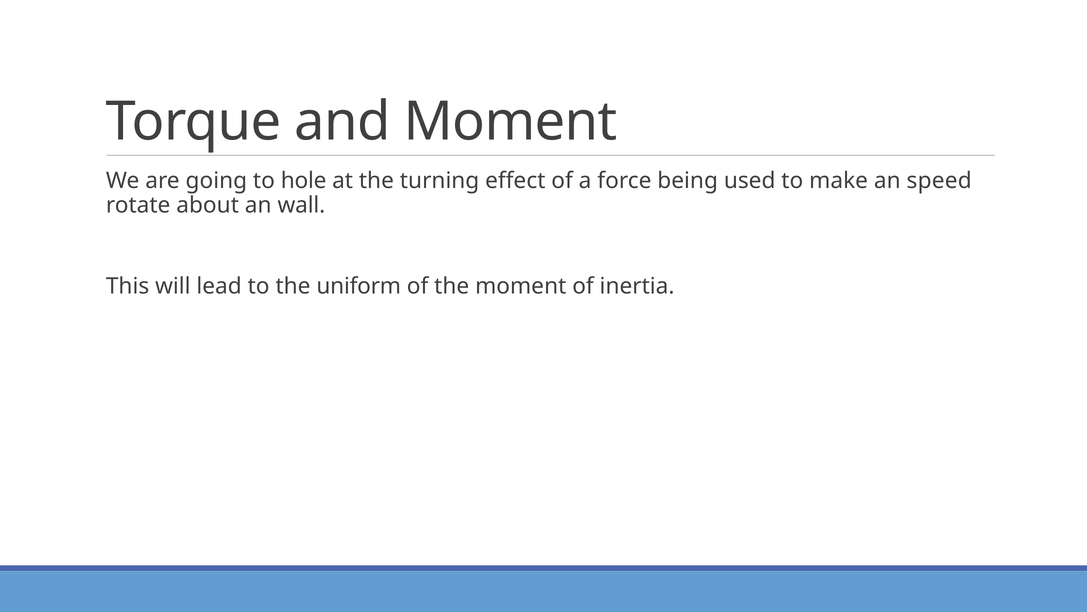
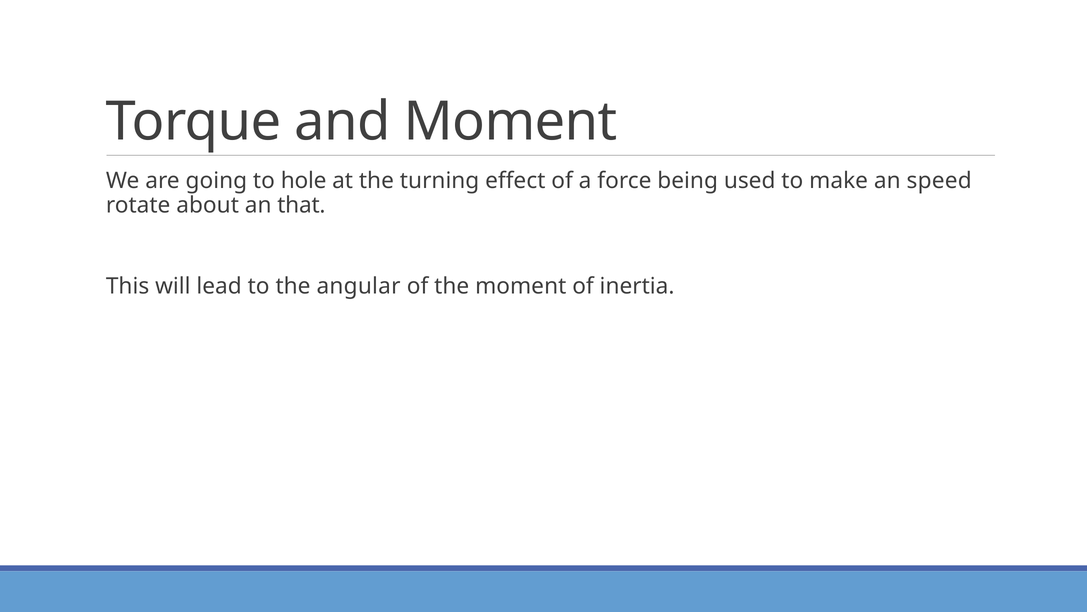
wall: wall -> that
uniform: uniform -> angular
